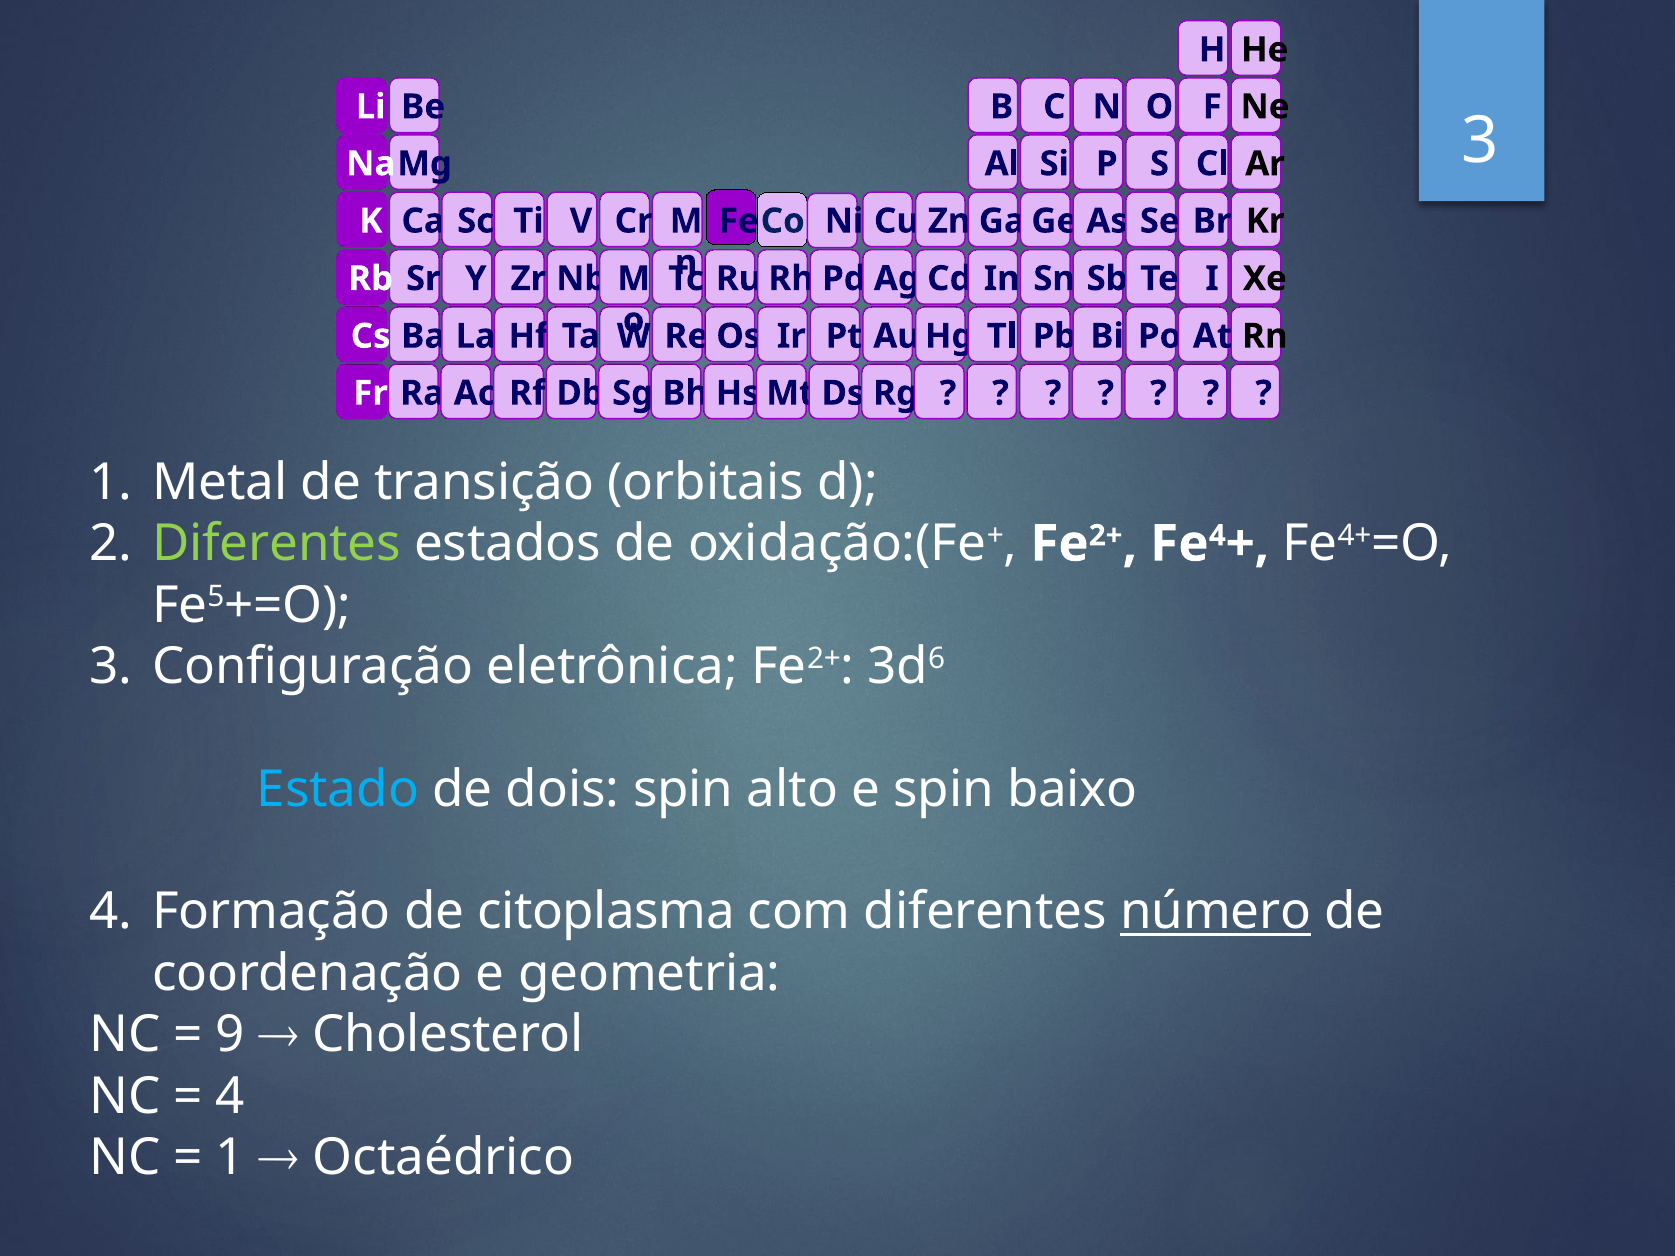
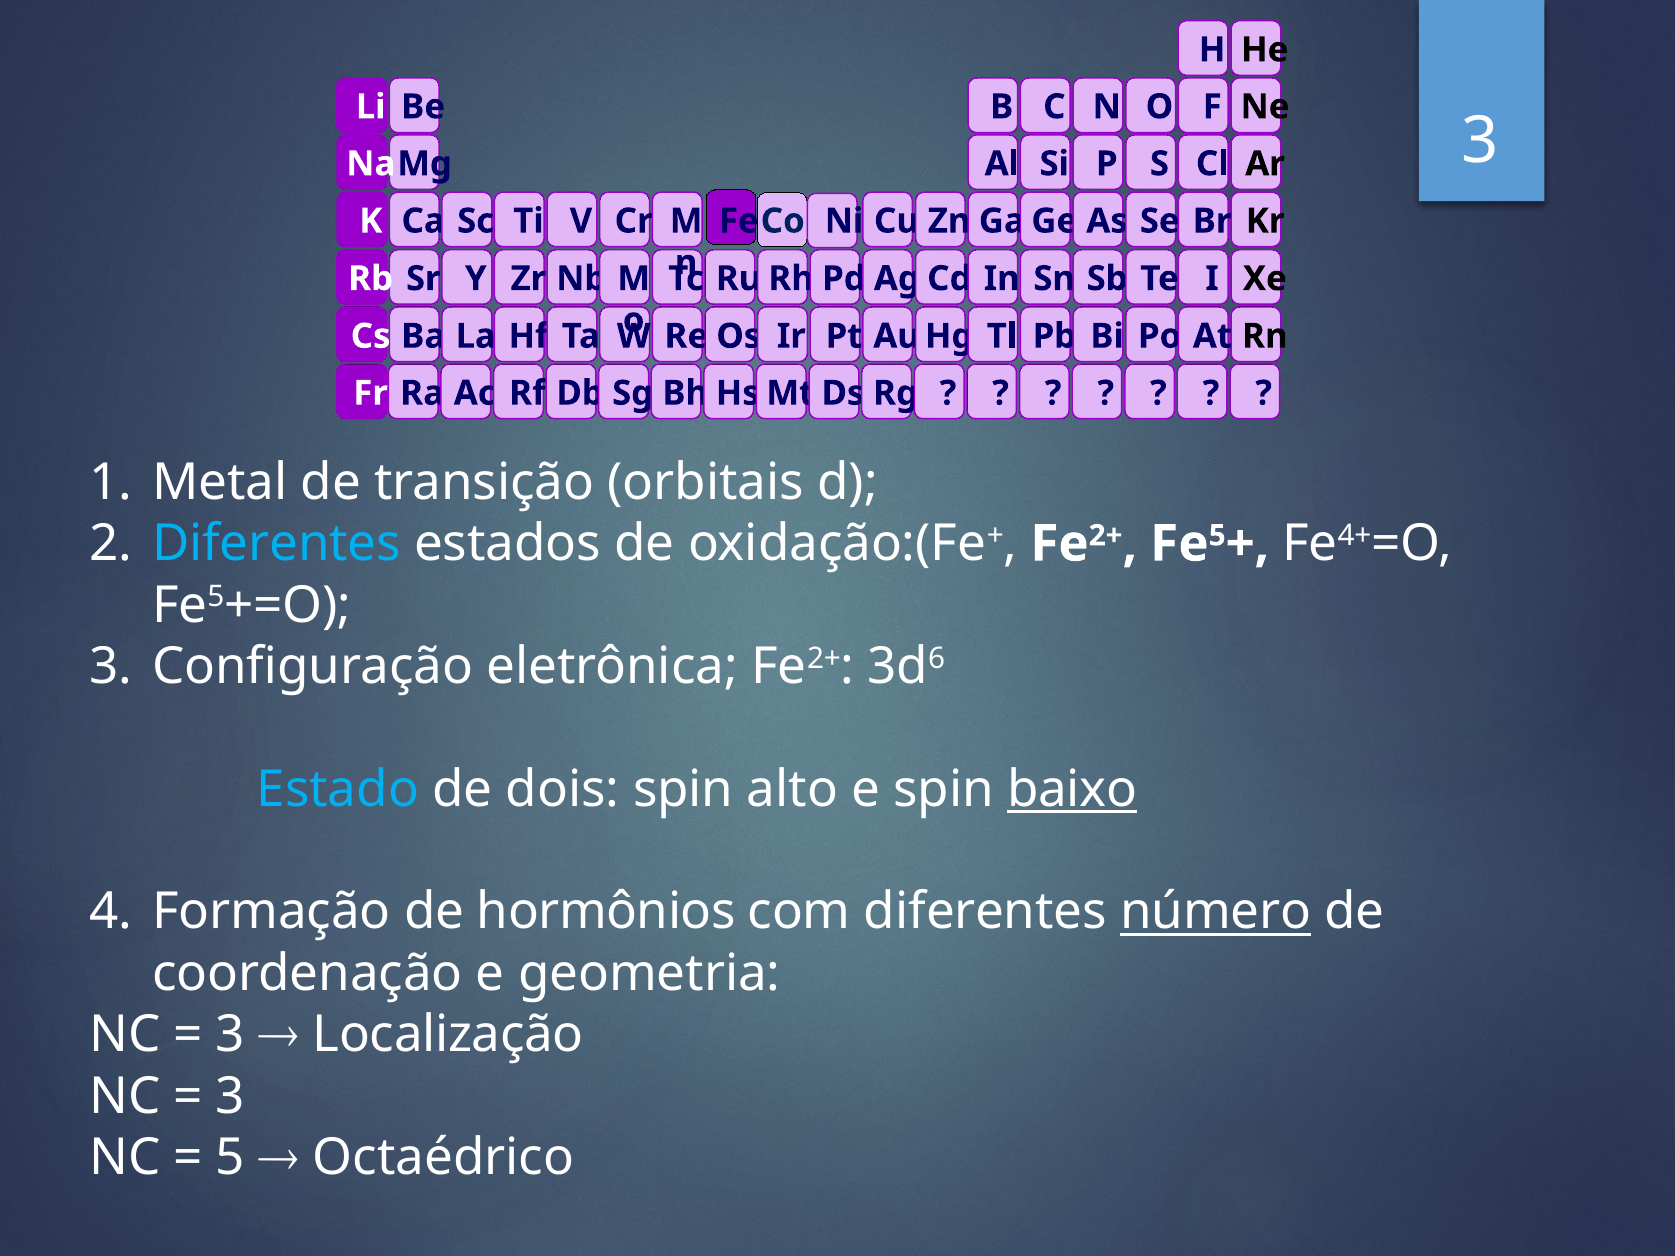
Diferentes at (277, 544) colour: light green -> light blue
Fe 4: 4 -> 5
baixo underline: none -> present
citoplasma: citoplasma -> hormônios
9 at (231, 1035): 9 -> 3
Cholesterol: Cholesterol -> Localização
4 at (231, 1096): 4 -> 3
1 at (231, 1158): 1 -> 5
